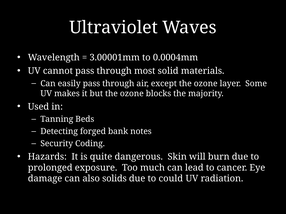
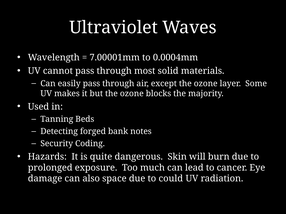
3.00001mm: 3.00001mm -> 7.00001mm
solids: solids -> space
